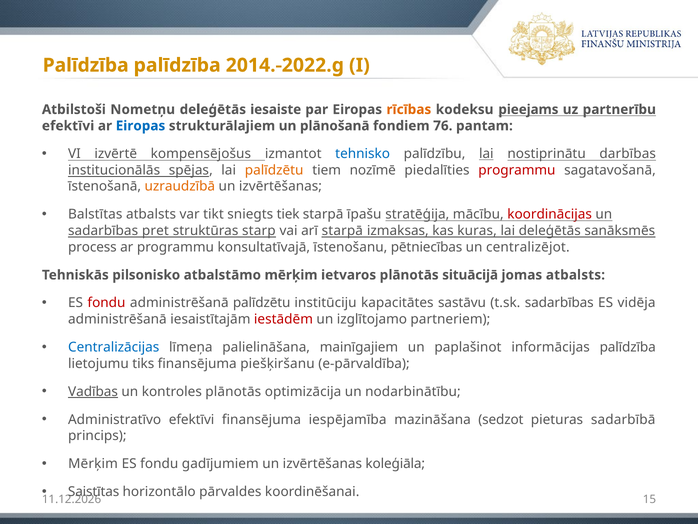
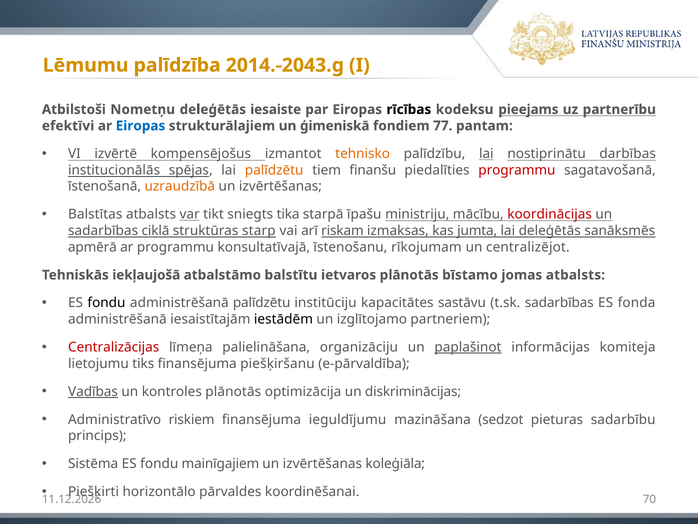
Palīdzība at (86, 65): Palīdzība -> Lēmumu
2014.-2022.g: 2014.-2022.g -> 2014.-2043.g
rīcības colour: orange -> black
plānošanā: plānošanā -> ģimeniskā
76: 76 -> 77
tehnisko colour: blue -> orange
nozīmē: nozīmē -> finanšu
var underline: none -> present
tiek: tiek -> tika
stratēģija: stratēģija -> ministriju
pret: pret -> ciklā
arī starpā: starpā -> riskam
kuras: kuras -> jumta
process: process -> apmērā
pētniecības: pētniecības -> rīkojumam
pilsonisko: pilsonisko -> iekļaujošā
atbalstāmo mērķim: mērķim -> balstītu
situācijā: situācijā -> bīstamo
fondu at (106, 303) colour: red -> black
vidēja: vidēja -> fonda
iestādēm colour: red -> black
Centralizācijas colour: blue -> red
mainīgajiem: mainīgajiem -> organizāciju
paplašinot underline: none -> present
informācijas palīdzība: palīdzība -> komiteja
nodarbinātību: nodarbinātību -> diskriminācijas
Administratīvo efektīvi: efektīvi -> riskiem
iespējamība: iespējamība -> ieguldījumu
sadarbībā: sadarbībā -> sadarbību
Mērķim at (93, 463): Mērķim -> Sistēma
gadījumiem: gadījumiem -> mainīgajiem
Saistītas: Saistītas -> Piešķirti
15: 15 -> 70
